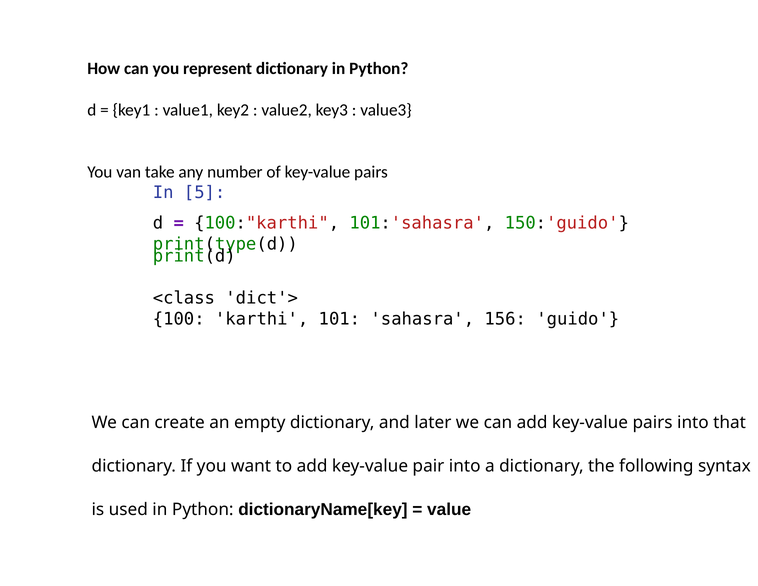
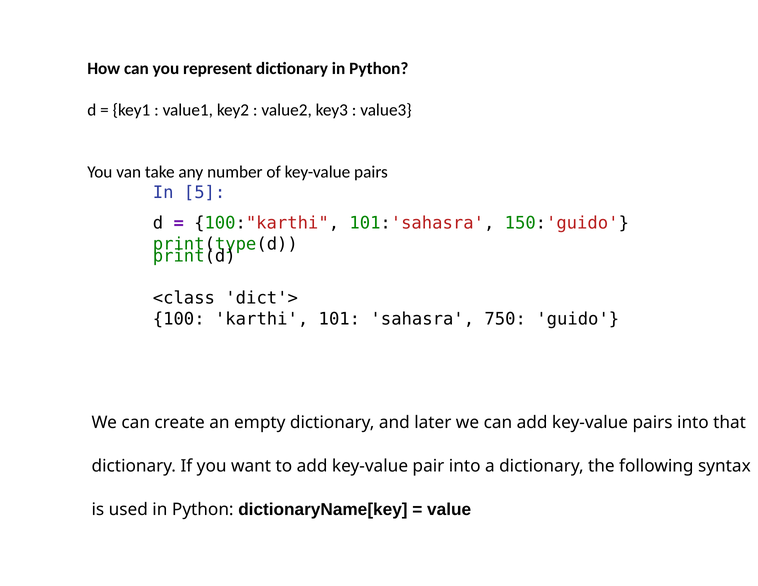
156: 156 -> 750
